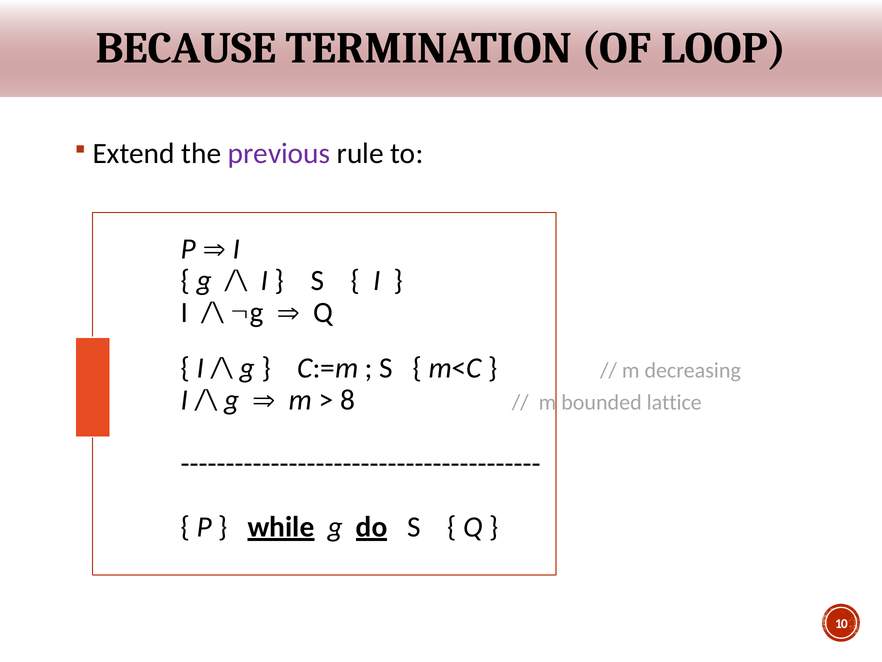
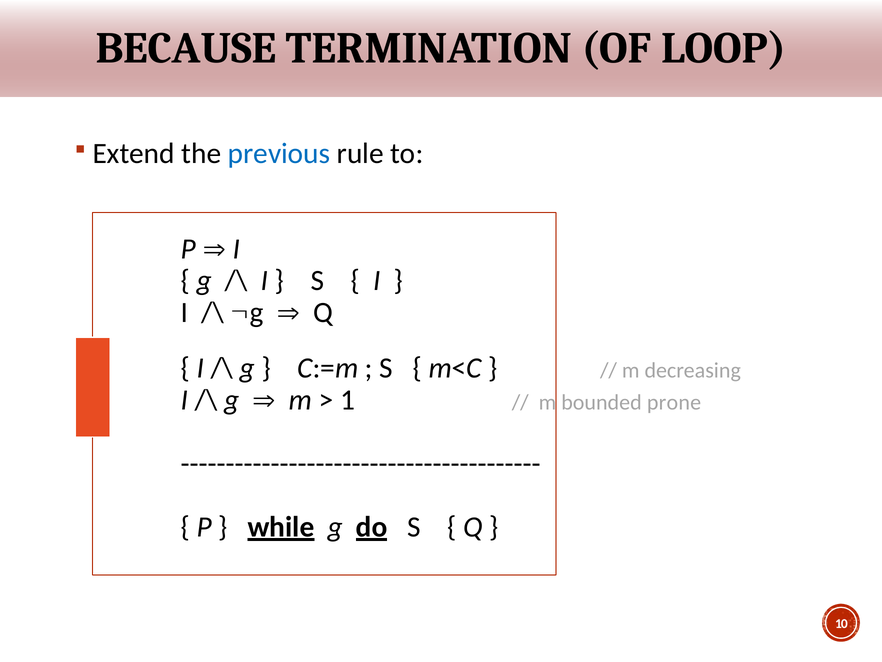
previous colour: purple -> blue
8: 8 -> 1
lattice: lattice -> prone
